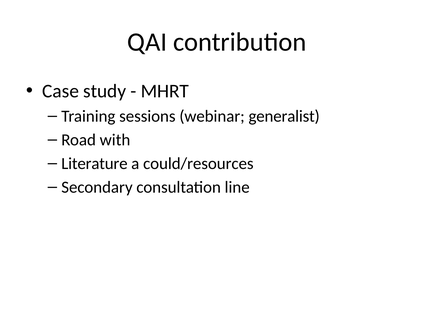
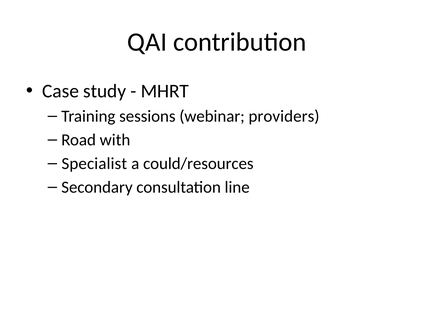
generalist: generalist -> providers
Literature: Literature -> Specialist
